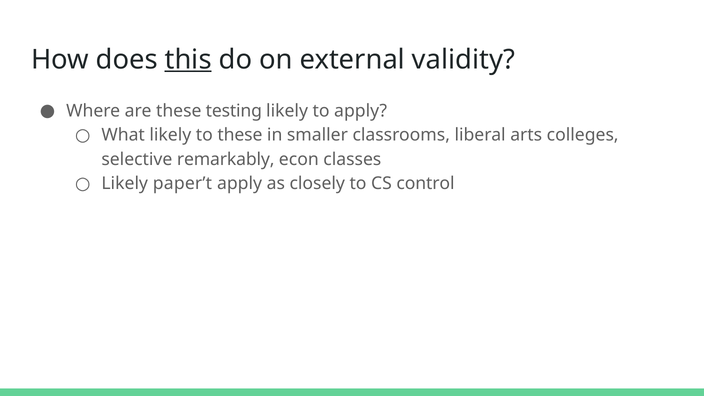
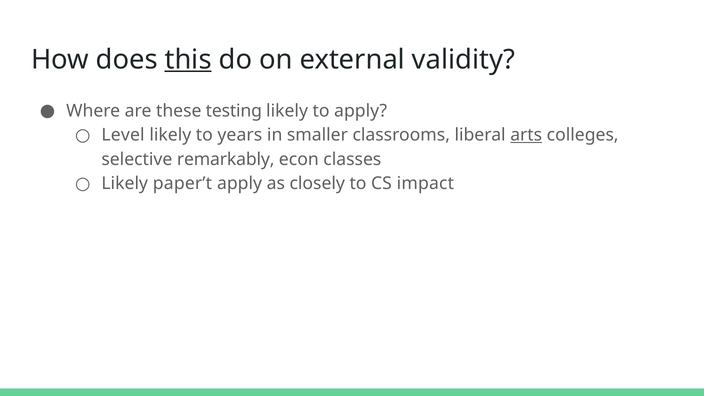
What: What -> Level
to these: these -> years
arts underline: none -> present
control: control -> impact
